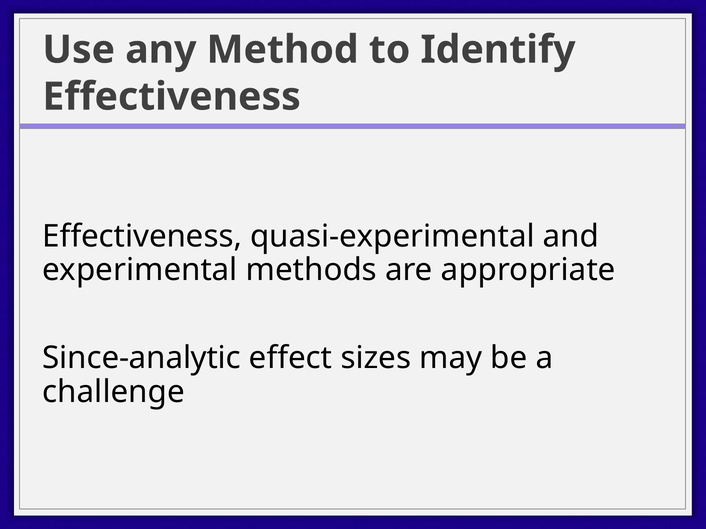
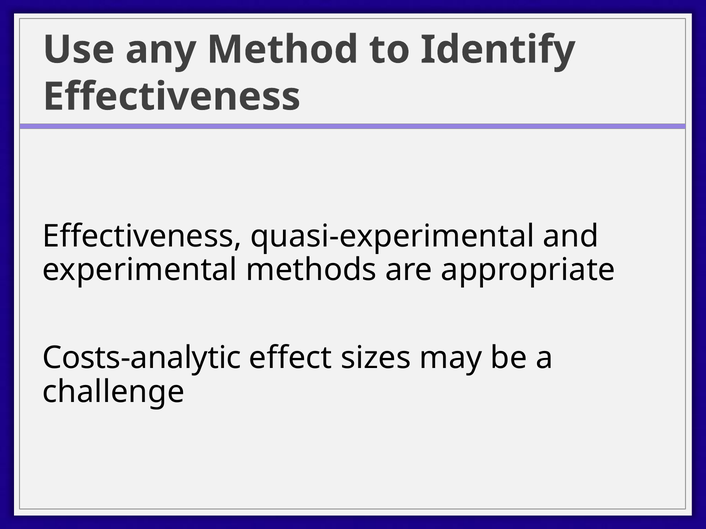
Since-analytic: Since-analytic -> Costs-analytic
